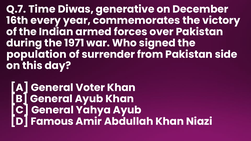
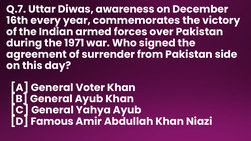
Time: Time -> Uttar
generative: generative -> awareness
population: population -> agreement
